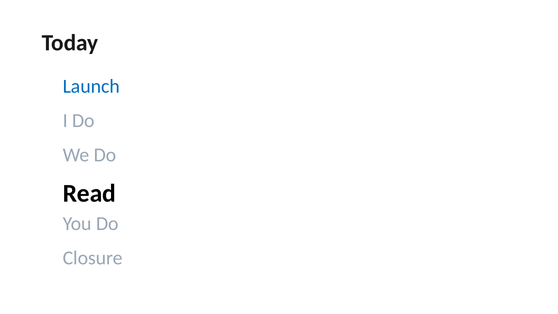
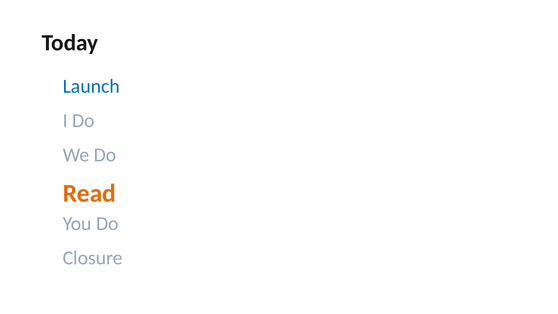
Read colour: black -> orange
